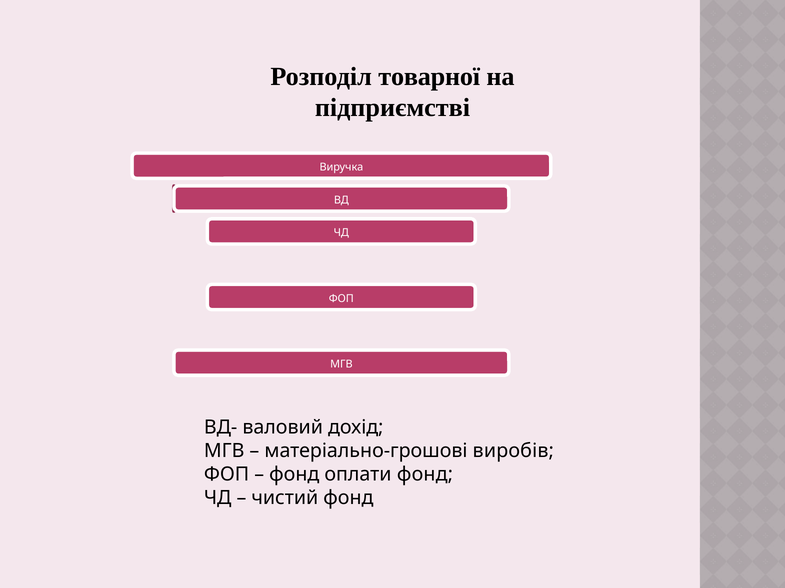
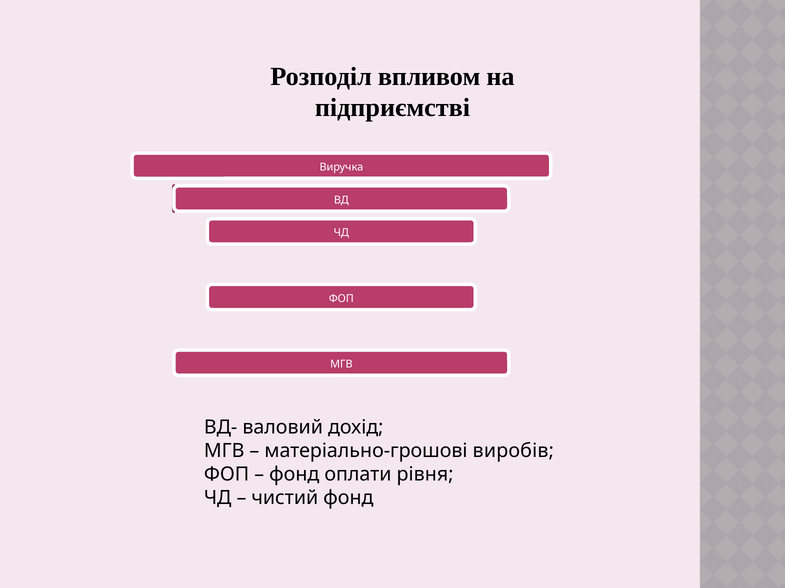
товарної: товарної -> впливом
оплати фонд: фонд -> рівня
